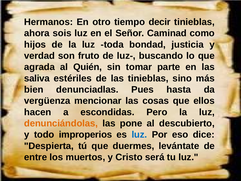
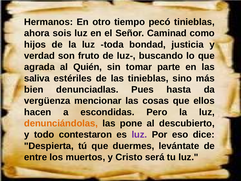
decir: decir -> pecó
improperios: improperios -> contestaron
luz at (139, 135) colour: blue -> purple
